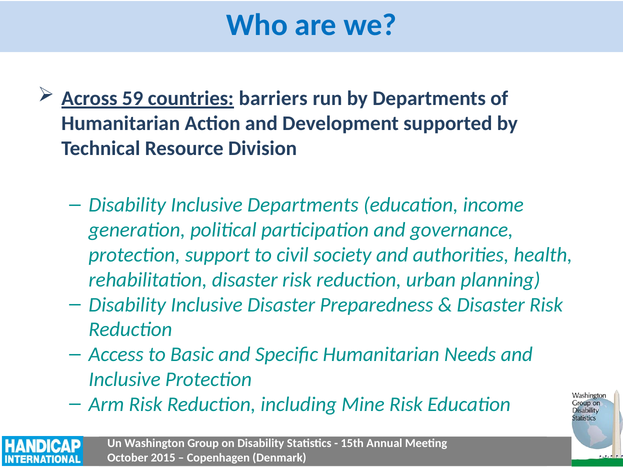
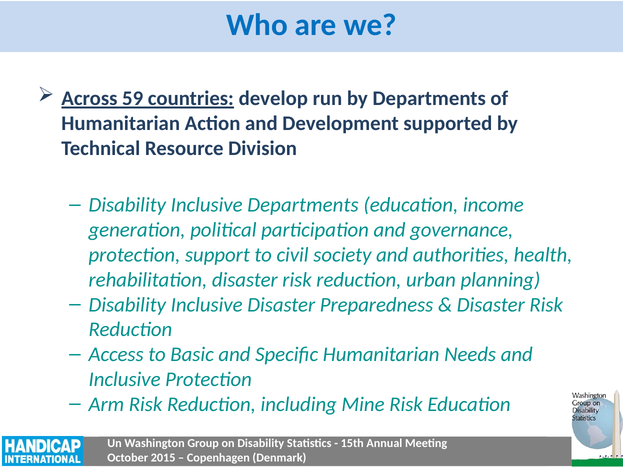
barriers: barriers -> develop
